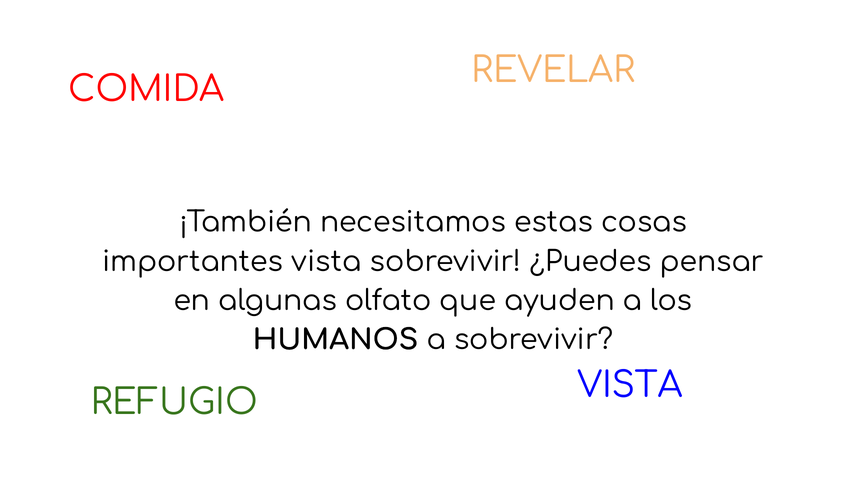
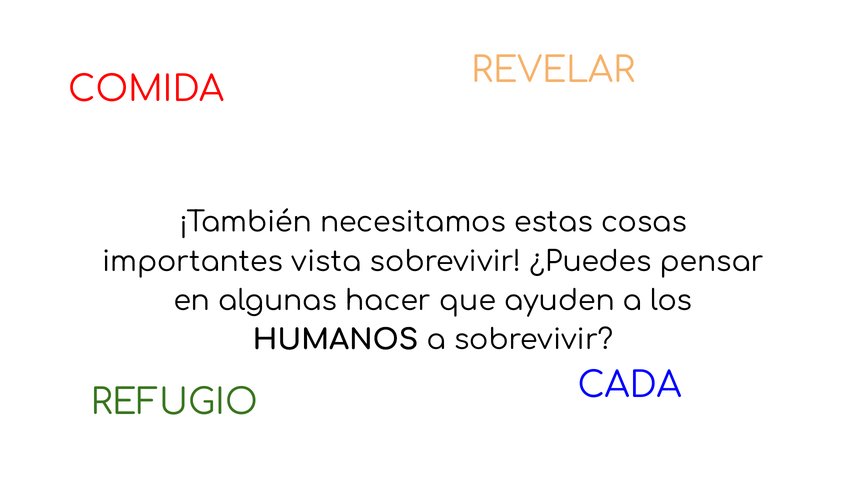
olfato: olfato -> hacer
VISTA at (630, 385): VISTA -> CADA
